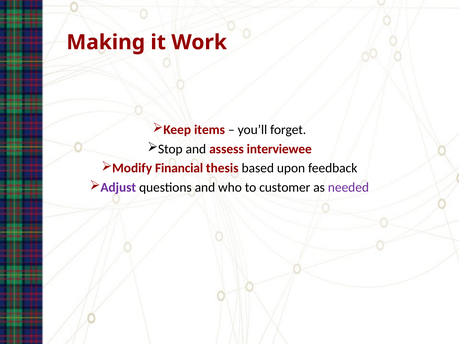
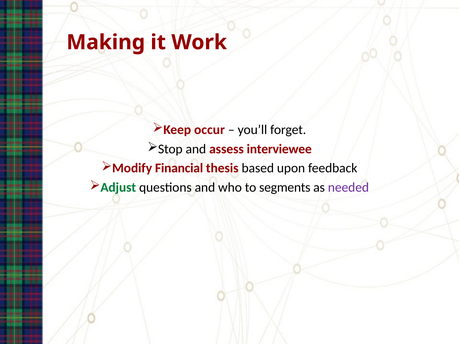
items: items -> occur
Adjust colour: purple -> green
customer: customer -> segments
